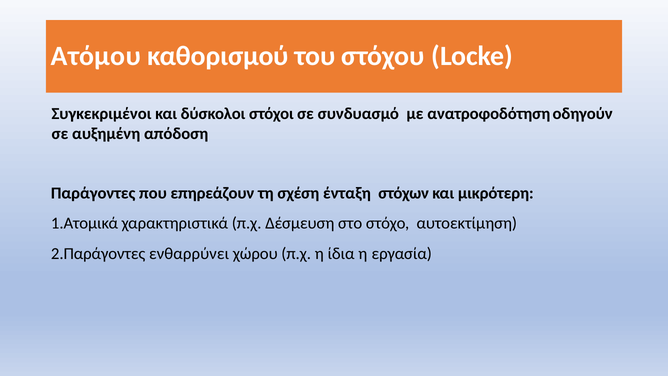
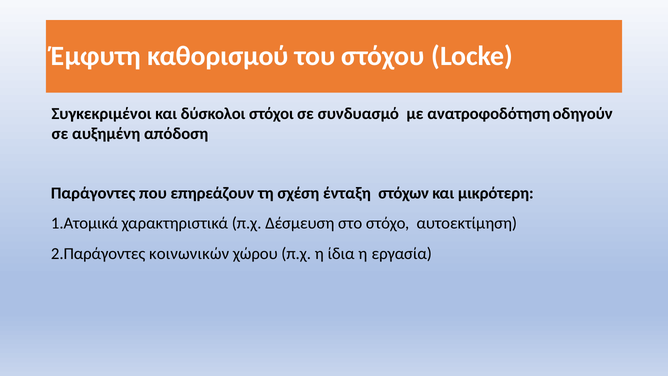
Ατόμου: Ατόμου -> Έµφυτη
ενθαρρύνει: ενθαρρύνει -> κοινωνικών
